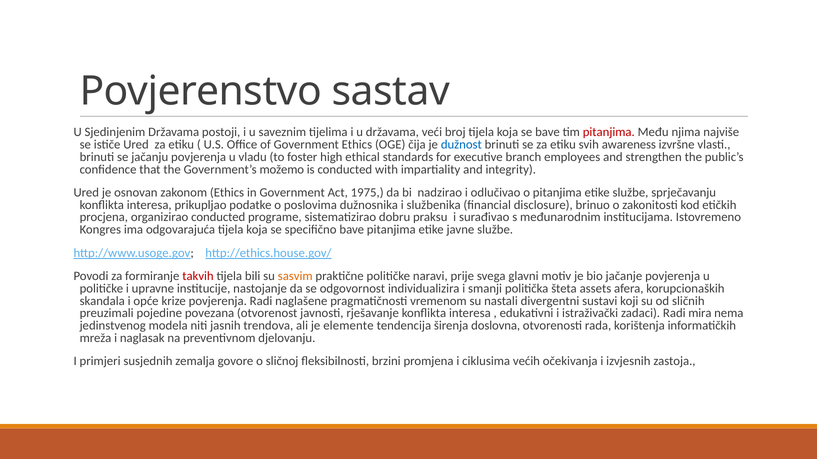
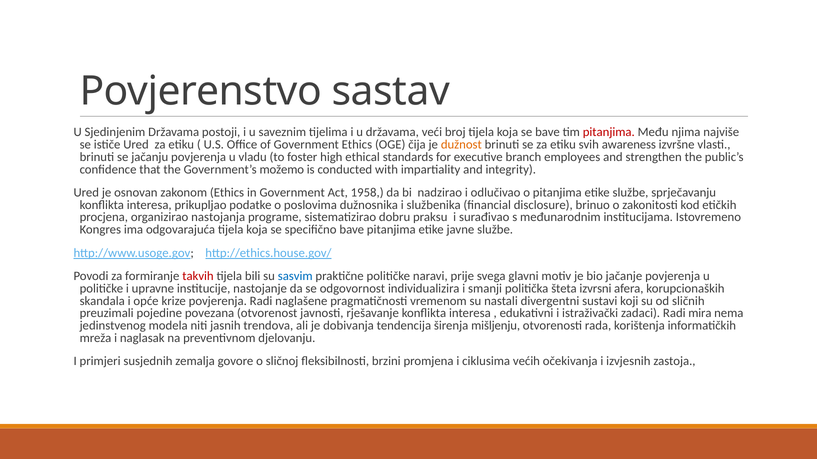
dužnost colour: blue -> orange
1975: 1975 -> 1958
organizirao conducted: conducted -> nastojanja
sasvim colour: orange -> blue
assets: assets -> izvrsni
elemente: elemente -> dobivanja
doslovna: doslovna -> mišljenju
